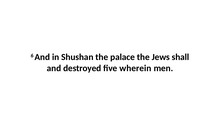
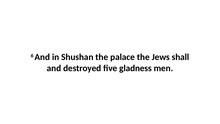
wherein: wherein -> gladness
